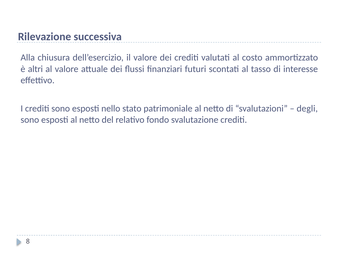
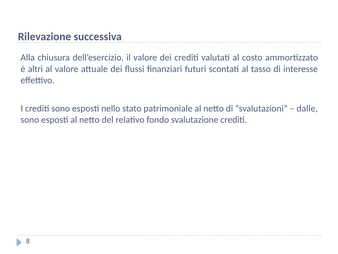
degli: degli -> dalle
